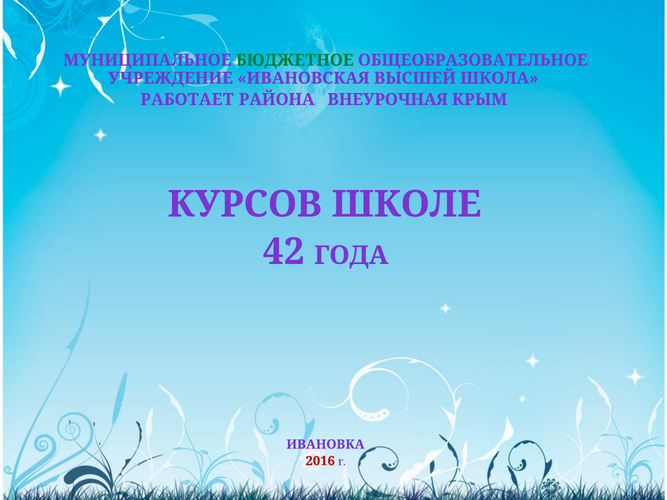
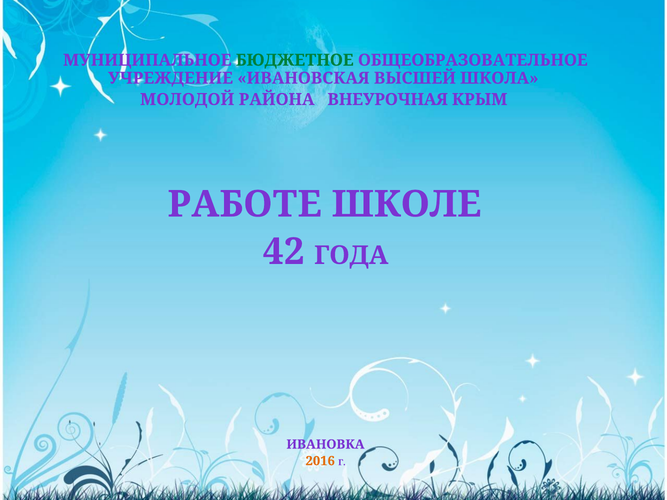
РАБОТАЕТ: РАБОТАЕТ -> МОЛОДОЙ
КУРСОВ: КУРСОВ -> РАБОТЕ
2016 colour: red -> orange
